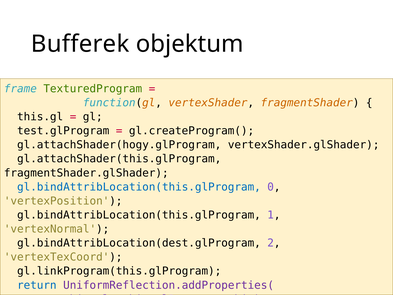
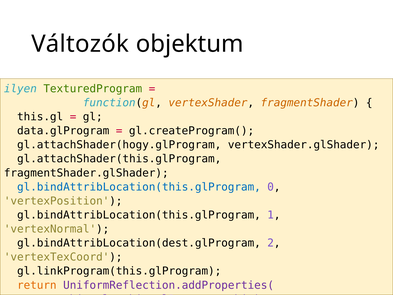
Bufferek: Bufferek -> Változók
frame: frame -> ilyen
test.glProgram: test.glProgram -> data.glProgram
return colour: blue -> orange
